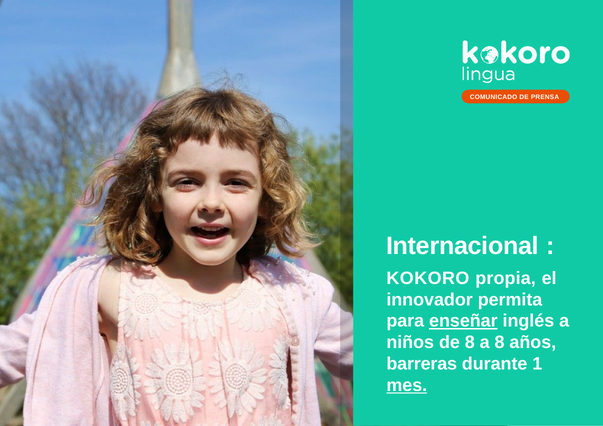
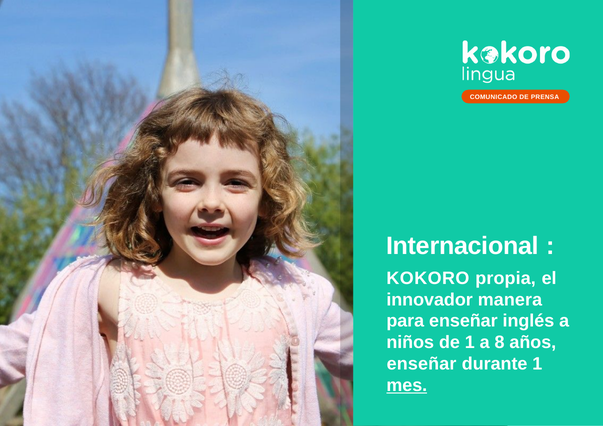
permita: permita -> manera
enseñar at (463, 321) underline: present -> none
de 8: 8 -> 1
barreras at (422, 364): barreras -> enseñar
